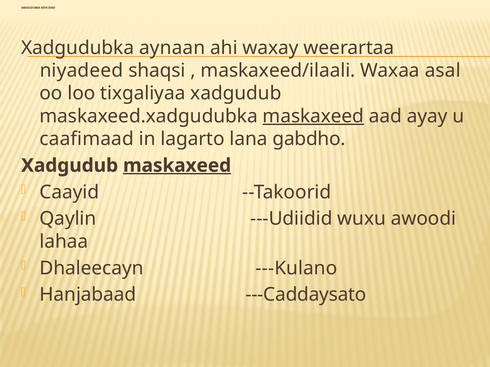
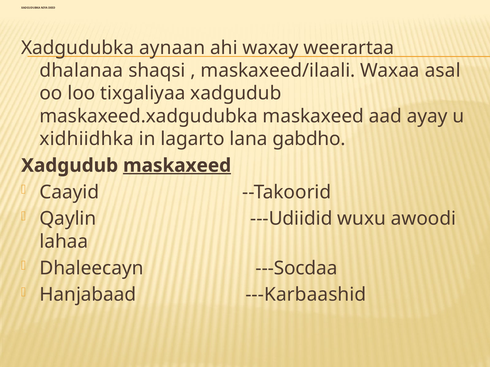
niyadeed: niyadeed -> dhalanaa
maskaxeed at (313, 116) underline: present -> none
caafimaad: caafimaad -> xidhiidhka
---Kulano: ---Kulano -> ---Socdaa
---Caddaysato: ---Caddaysato -> ---Karbaashid
